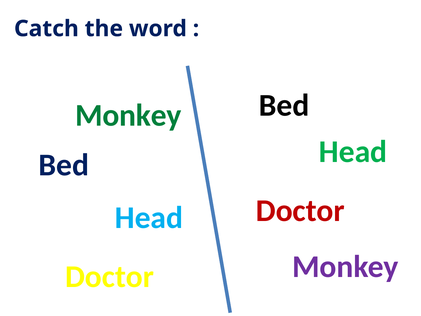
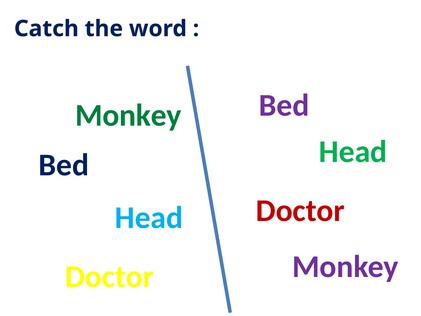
Bed at (284, 105) colour: black -> purple
